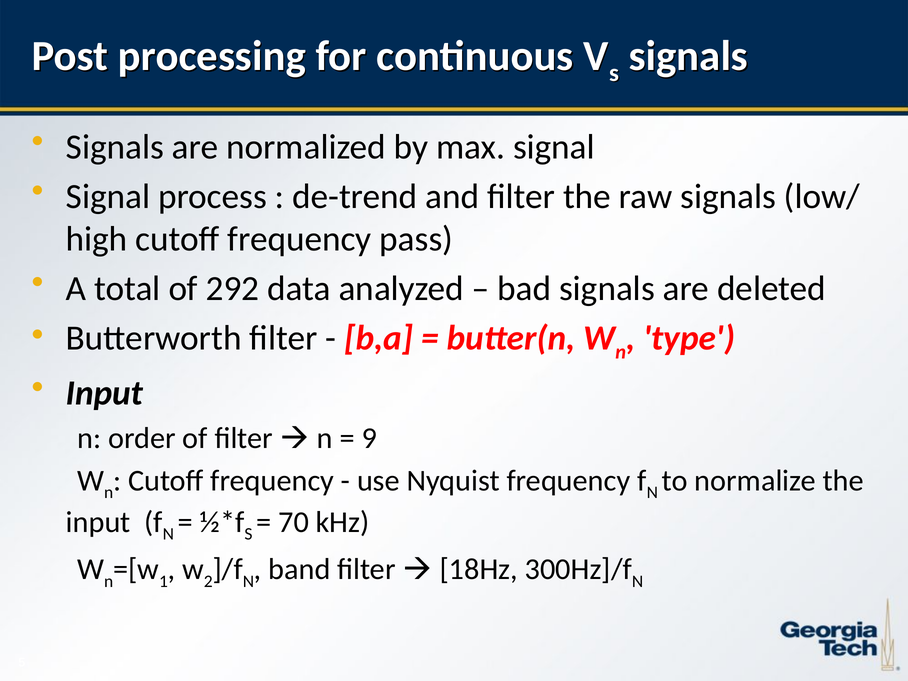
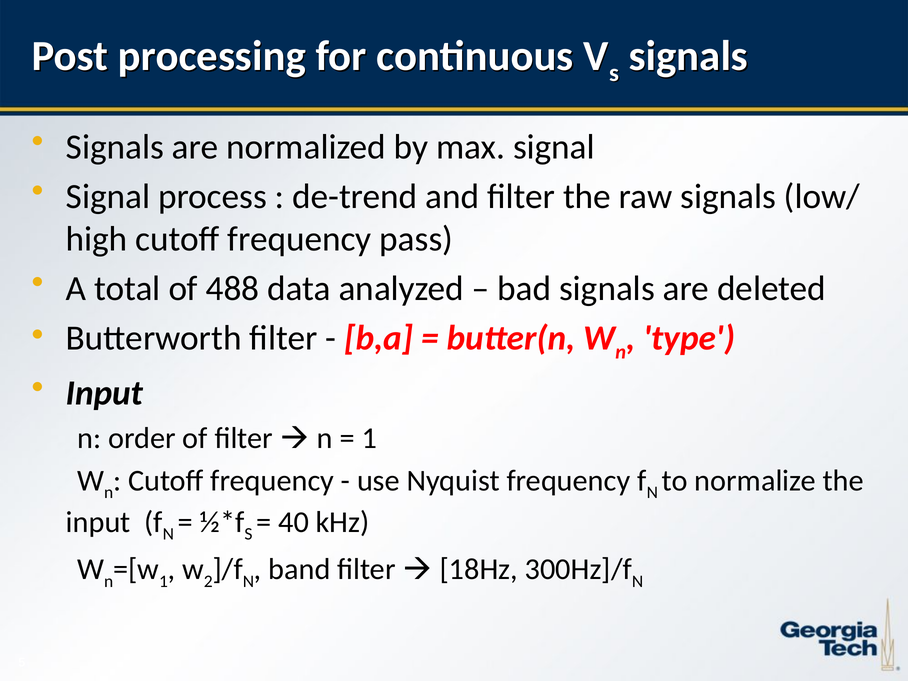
292: 292 -> 488
9 at (369, 438): 9 -> 1
70: 70 -> 40
